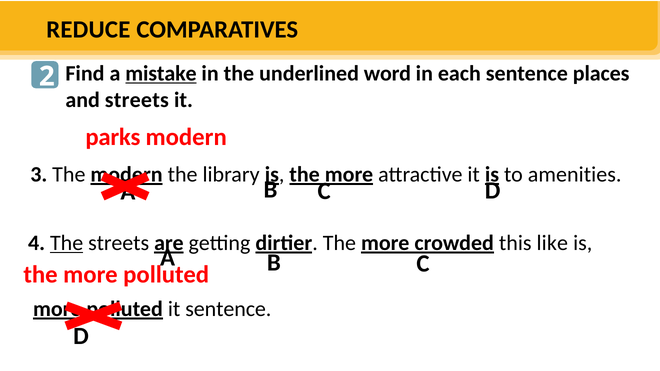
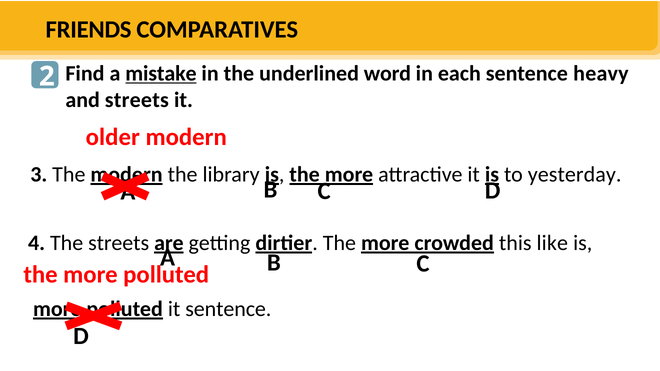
REDUCE: REDUCE -> FRIENDS
places: places -> heavy
parks: parks -> older
amenities: amenities -> yesterday
The at (67, 243) underline: present -> none
